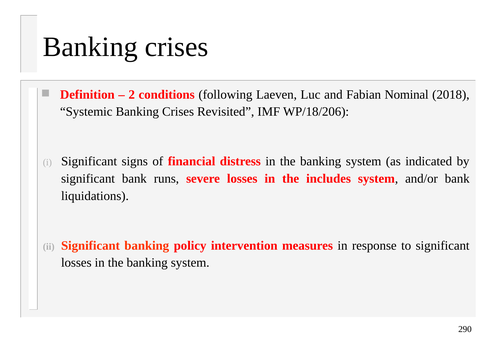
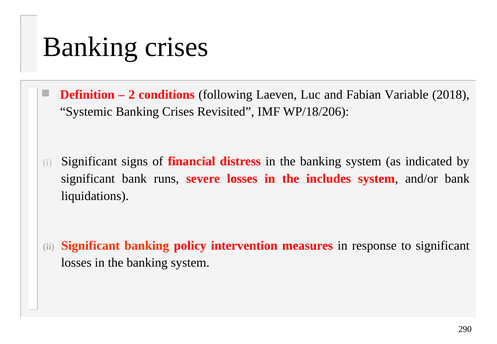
Nominal: Nominal -> Variable
